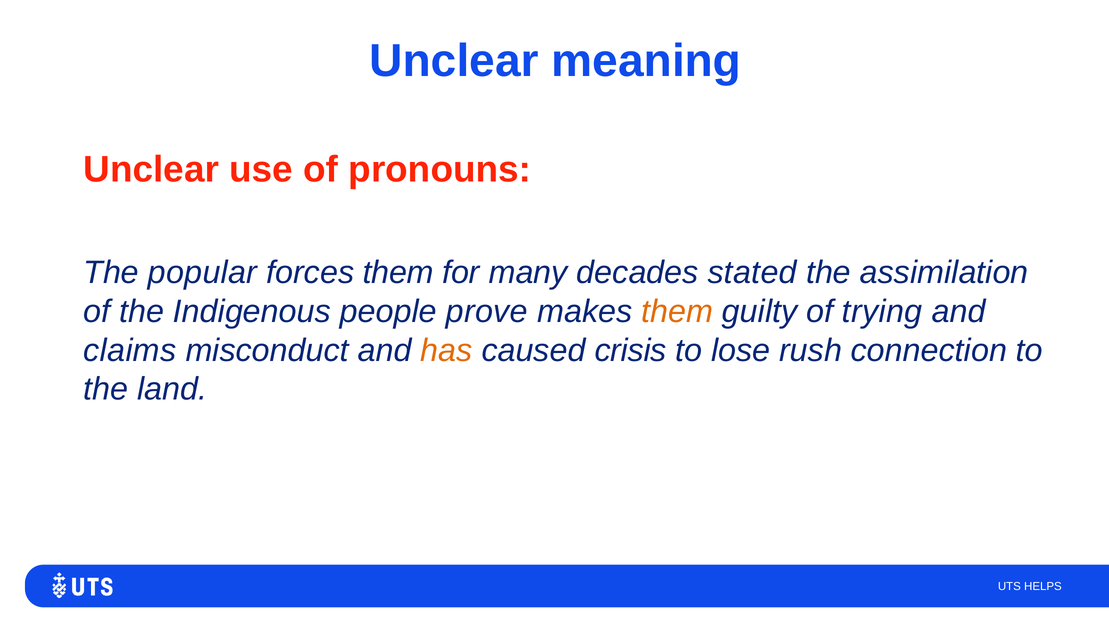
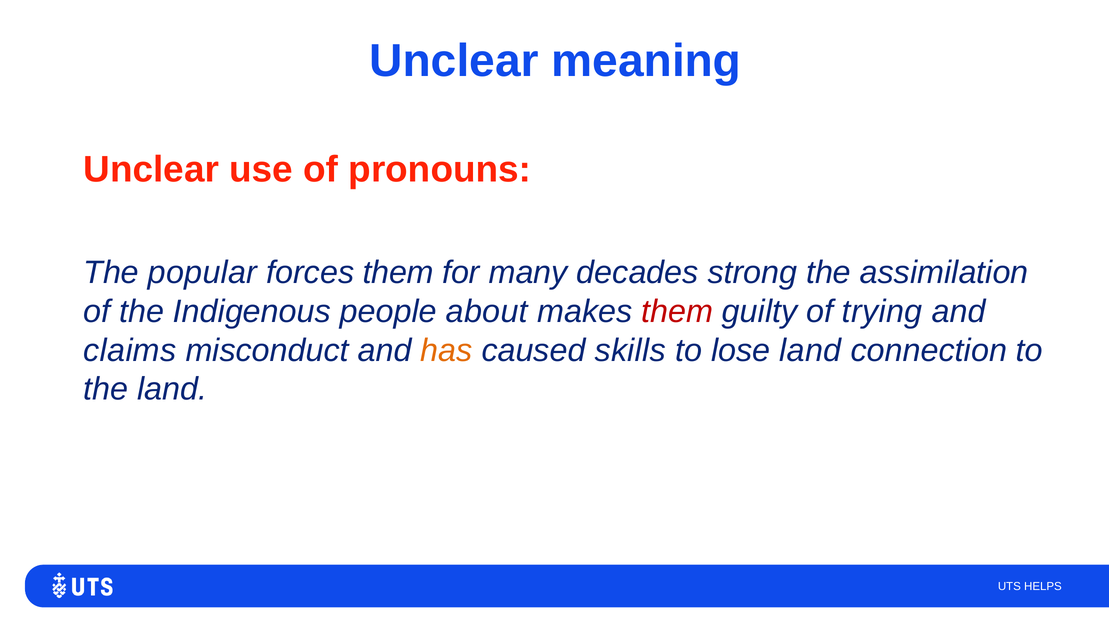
stated: stated -> strong
prove: prove -> about
them at (677, 311) colour: orange -> red
crisis: crisis -> skills
lose rush: rush -> land
